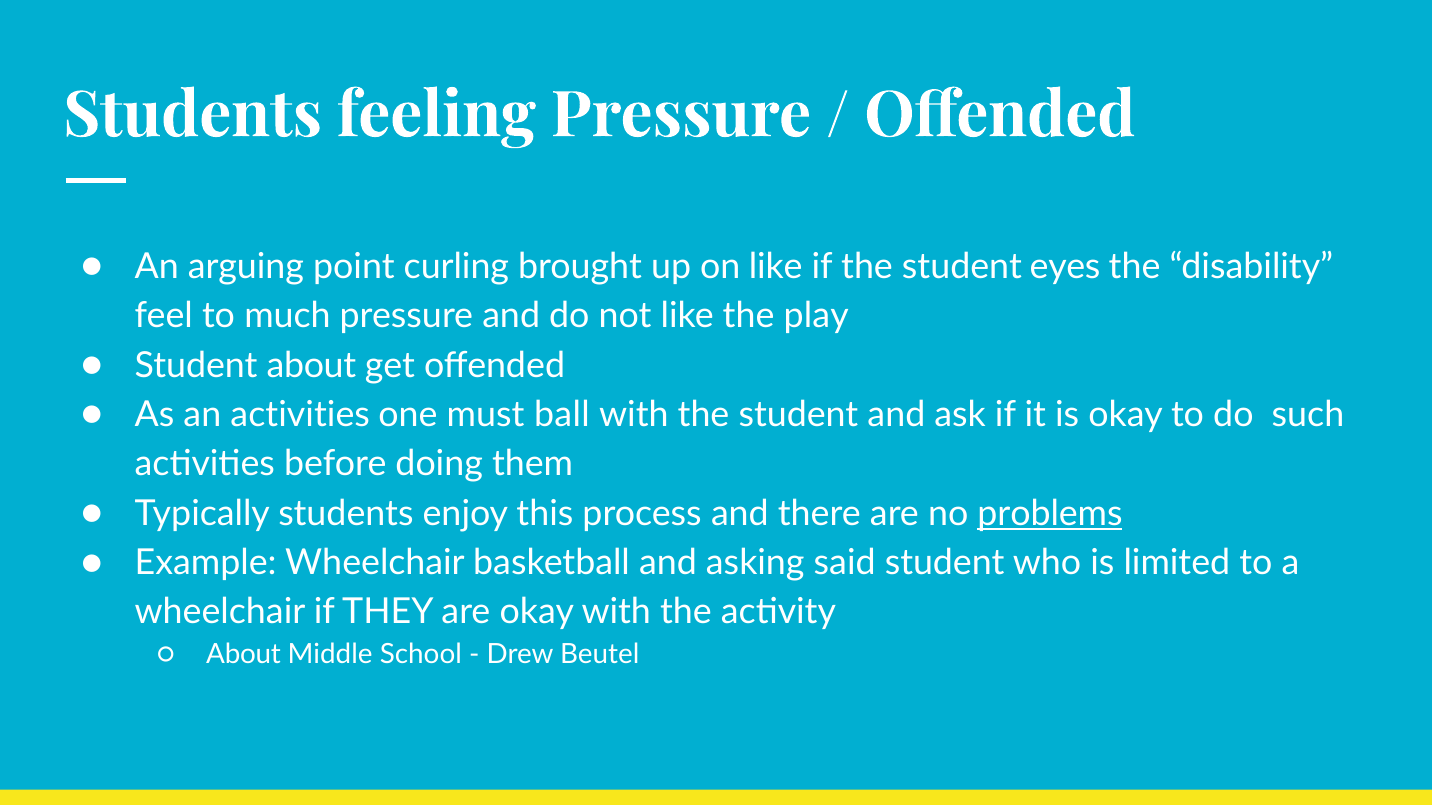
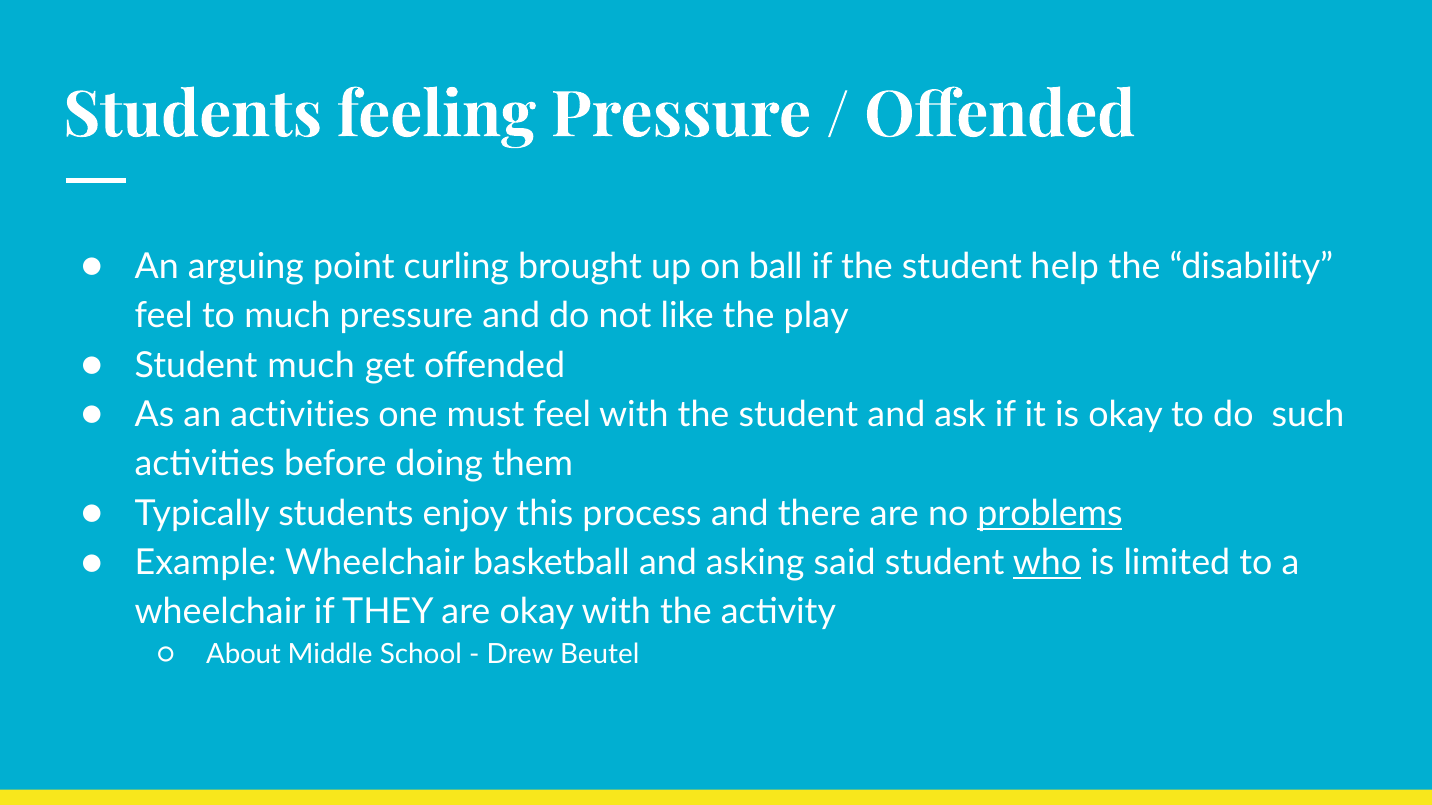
on like: like -> ball
eyes: eyes -> help
Student about: about -> much
must ball: ball -> feel
who underline: none -> present
